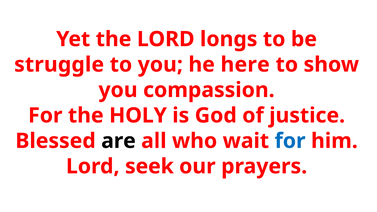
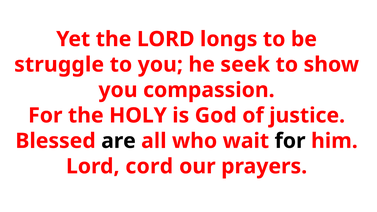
here: here -> seek
for at (290, 141) colour: blue -> black
seek: seek -> cord
